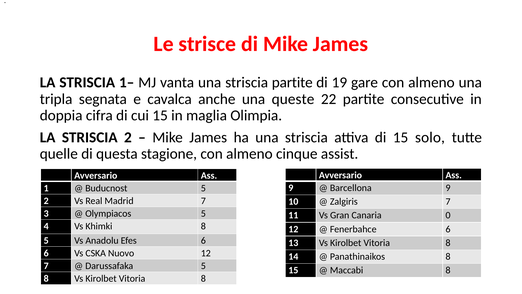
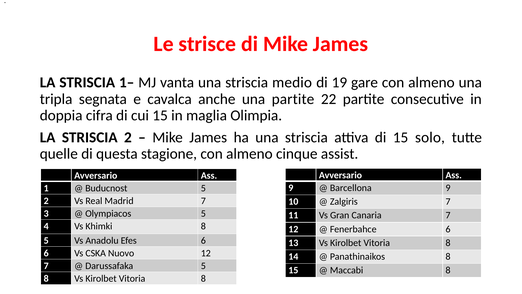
striscia partite: partite -> medio
una queste: queste -> partite
Canaria 0: 0 -> 7
